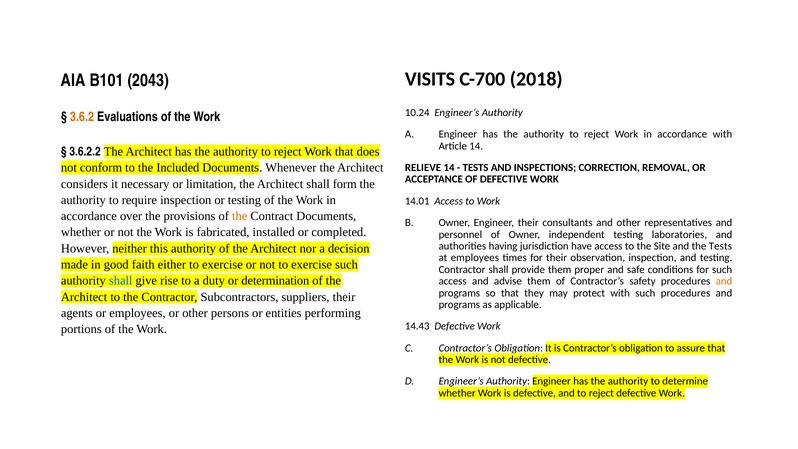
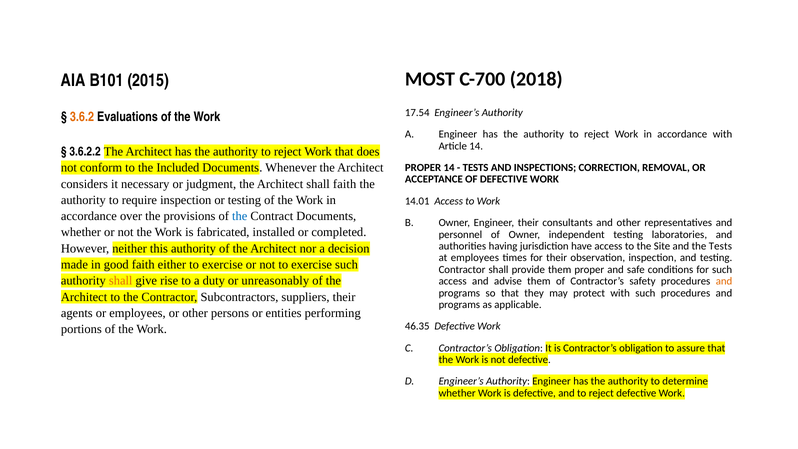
VISITS: VISITS -> MOST
2043: 2043 -> 2015
10.24: 10.24 -> 17.54
RELIEVE at (423, 168): RELIEVE -> PROPER
limitation: limitation -> judgment
shall form: form -> faith
the at (240, 216) colour: orange -> blue
shall at (121, 281) colour: blue -> orange
determination: determination -> unreasonably
14.43: 14.43 -> 46.35
